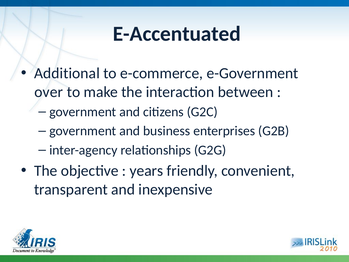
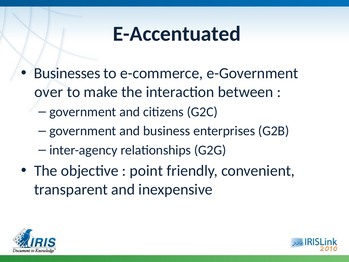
Additional: Additional -> Businesses
years: years -> point
